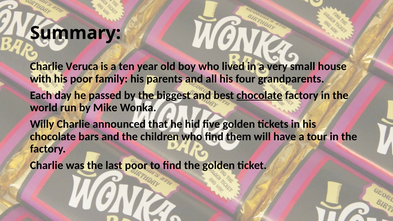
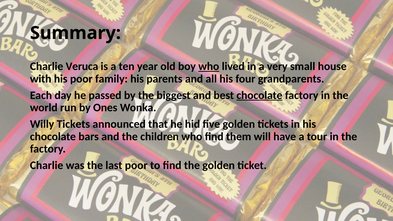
who at (209, 66) underline: none -> present
Mike: Mike -> Ones
Willy Charlie: Charlie -> Tickets
